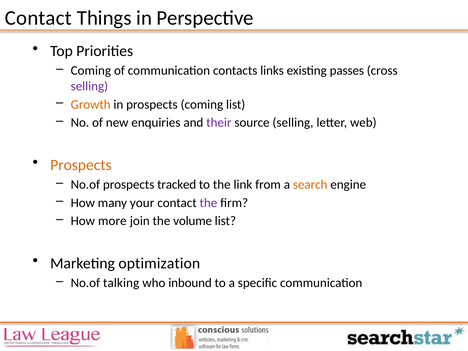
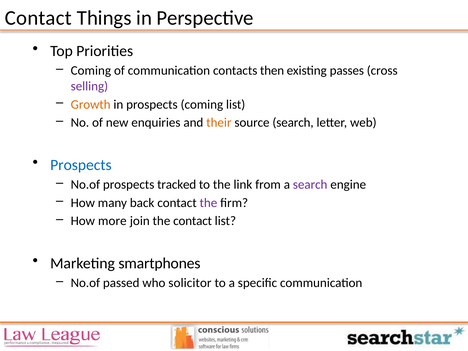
links: links -> then
their colour: purple -> orange
source selling: selling -> search
Prospects at (81, 165) colour: orange -> blue
search at (310, 185) colour: orange -> purple
your: your -> back
the volume: volume -> contact
optimization: optimization -> smartphones
talking: talking -> passed
inbound: inbound -> solicitor
